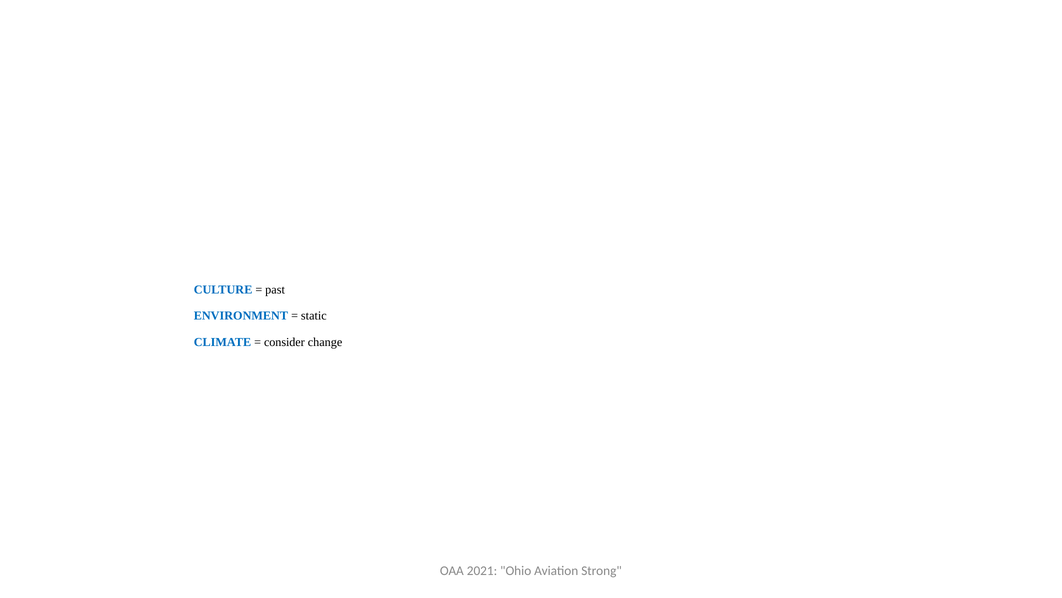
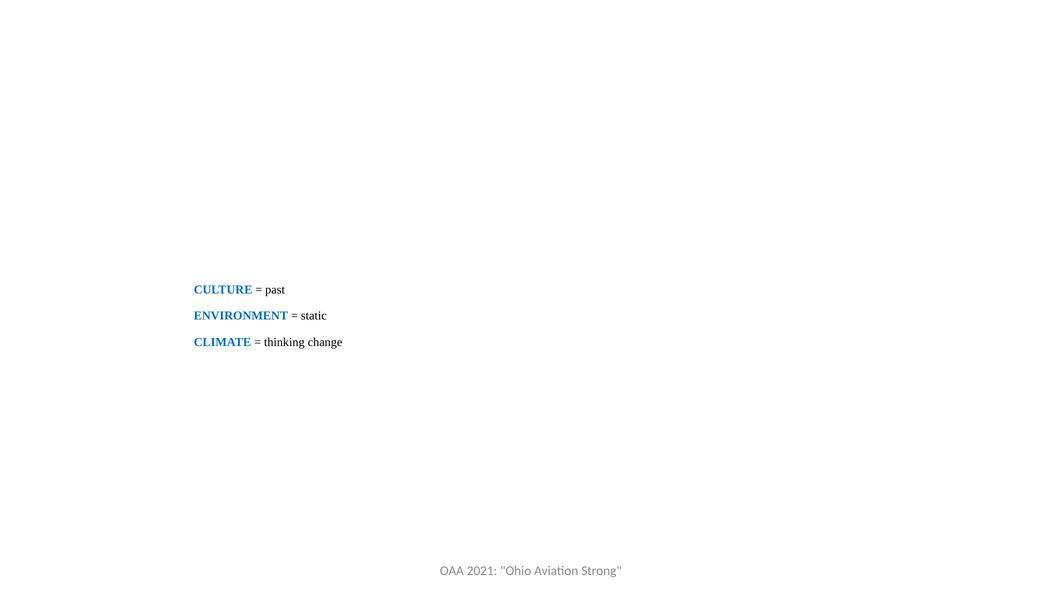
consider: consider -> thinking
